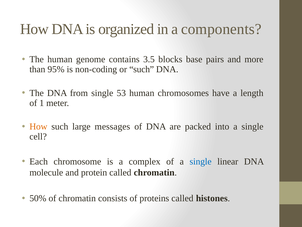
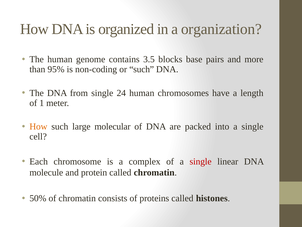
components: components -> organization
53: 53 -> 24
messages: messages -> molecular
single at (201, 161) colour: blue -> red
